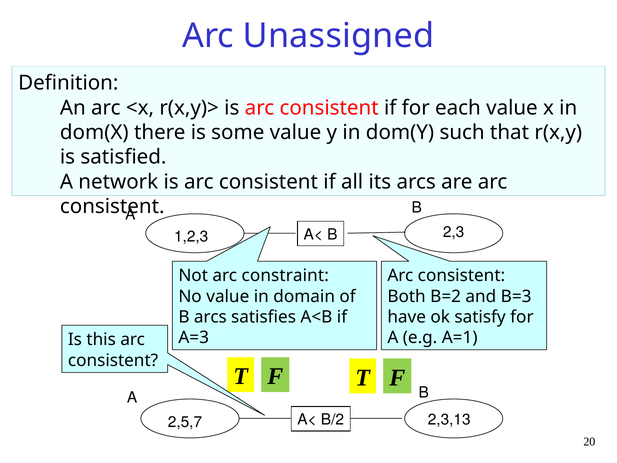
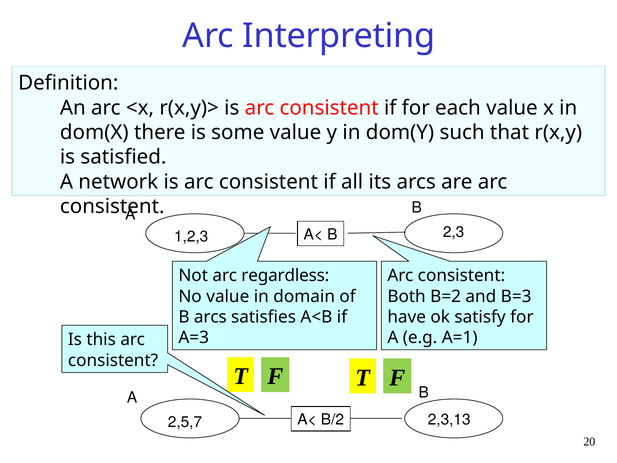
Unassigned: Unassigned -> Interpreting
constraint: constraint -> regardless
